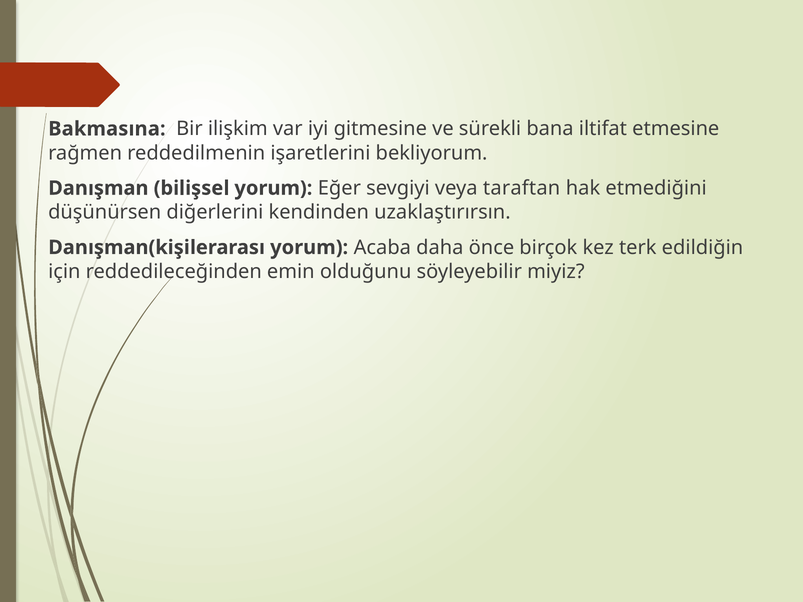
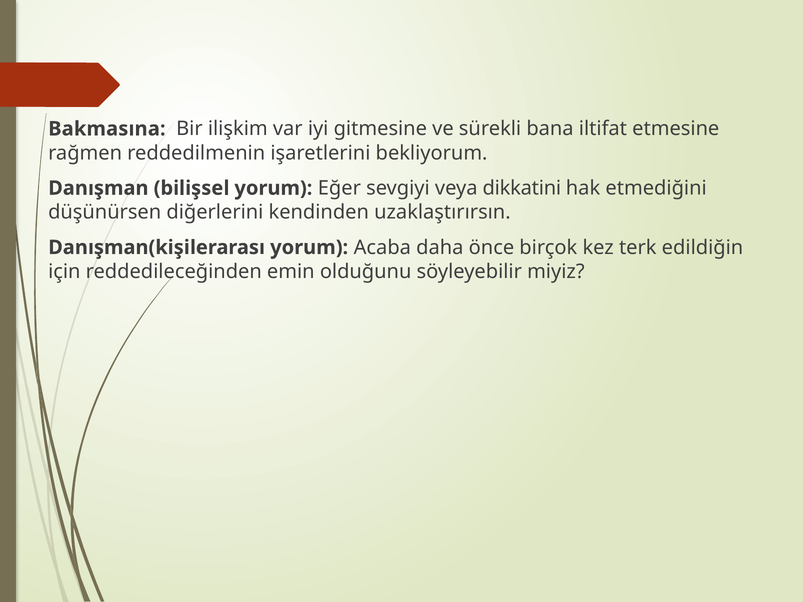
taraftan: taraftan -> dikkatini
